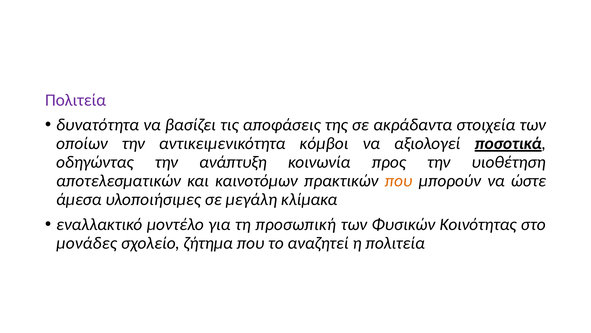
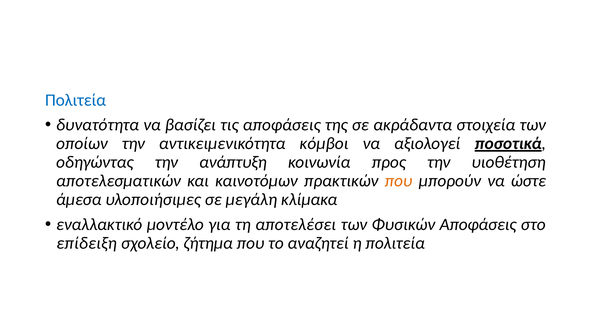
Πολιτεία at (76, 100) colour: purple -> blue
προσωπική: προσωπική -> αποτελέσει
Φυσικών Κοινότητας: Κοινότητας -> Αποφάσεις
μονάδες: μονάδες -> επίδειξη
